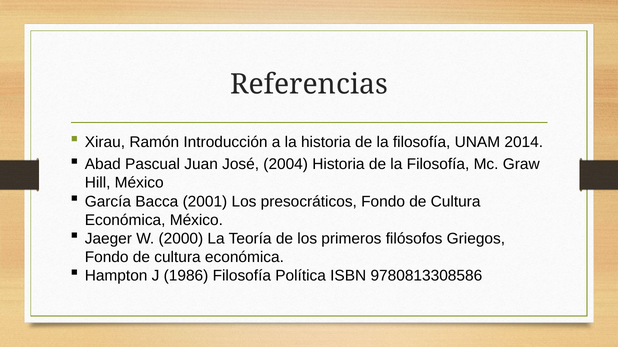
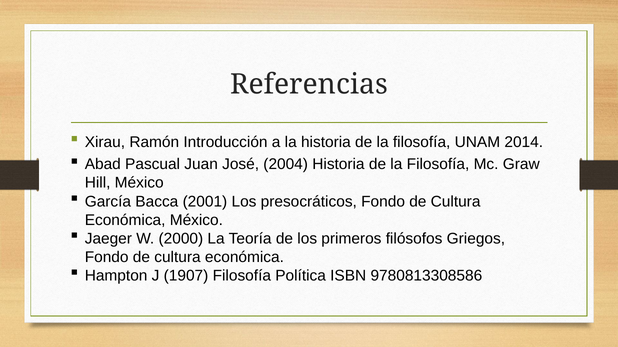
1986: 1986 -> 1907
